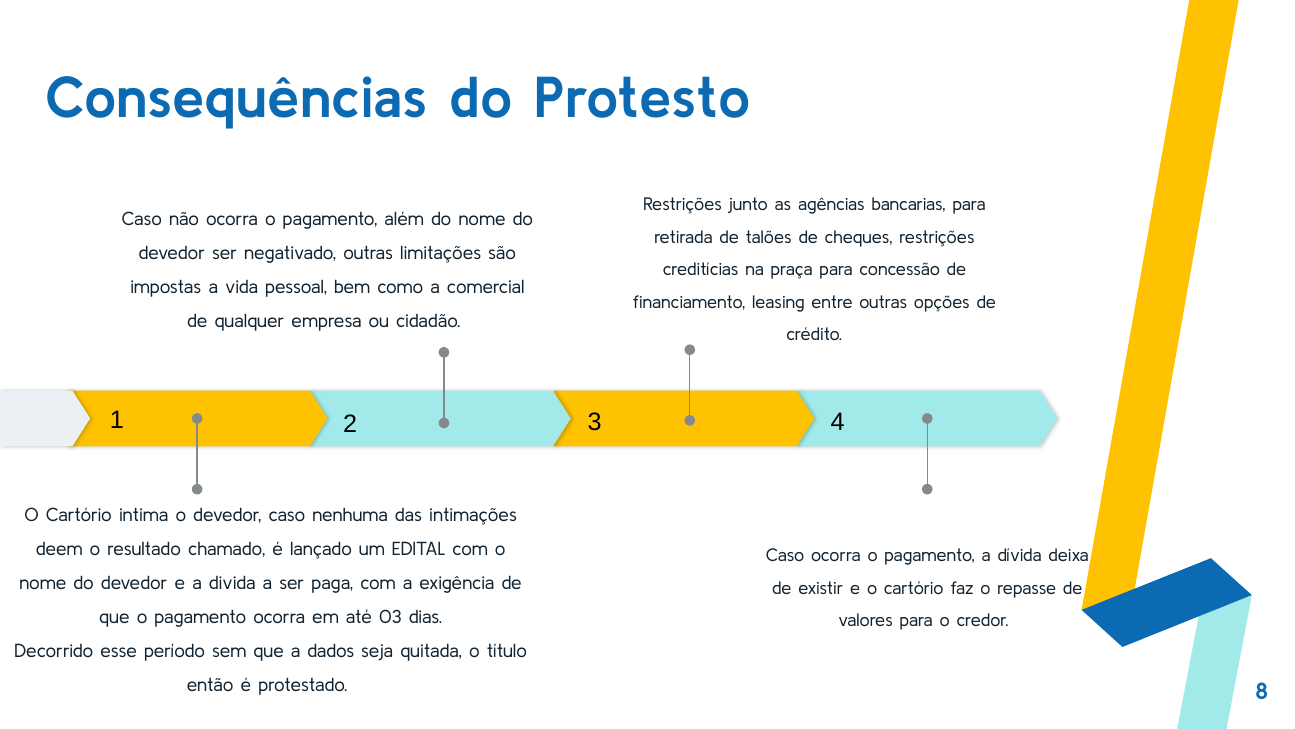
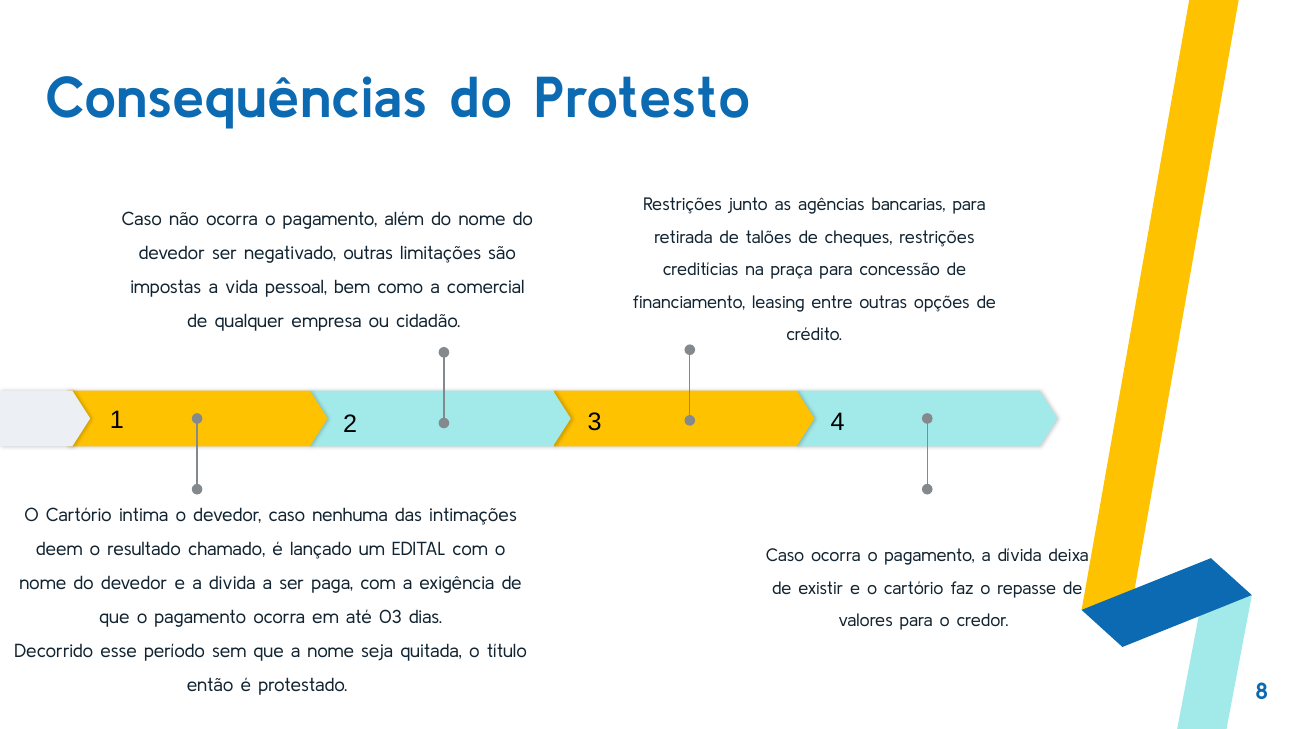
a dados: dados -> nome
